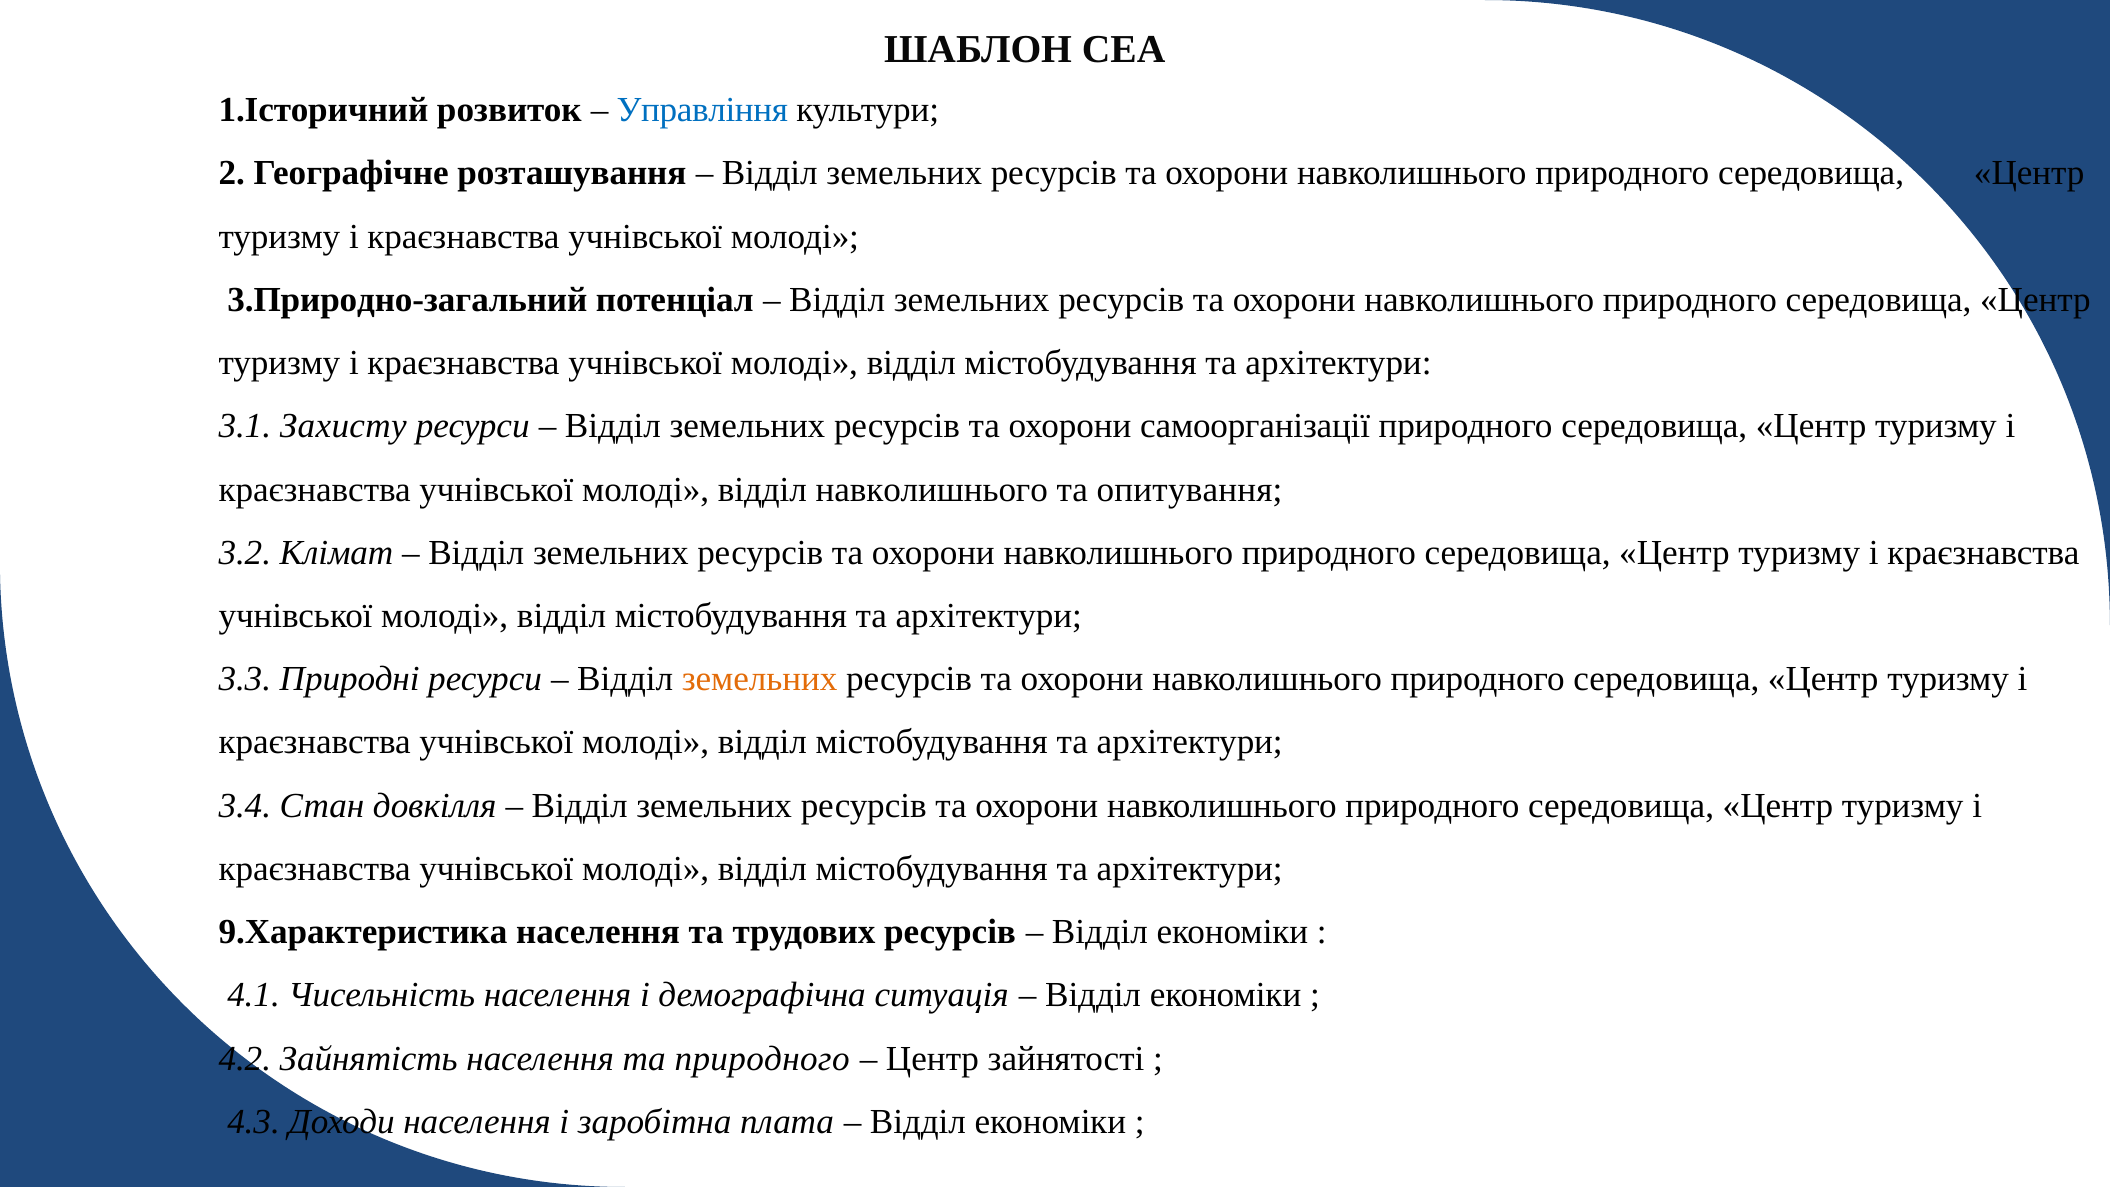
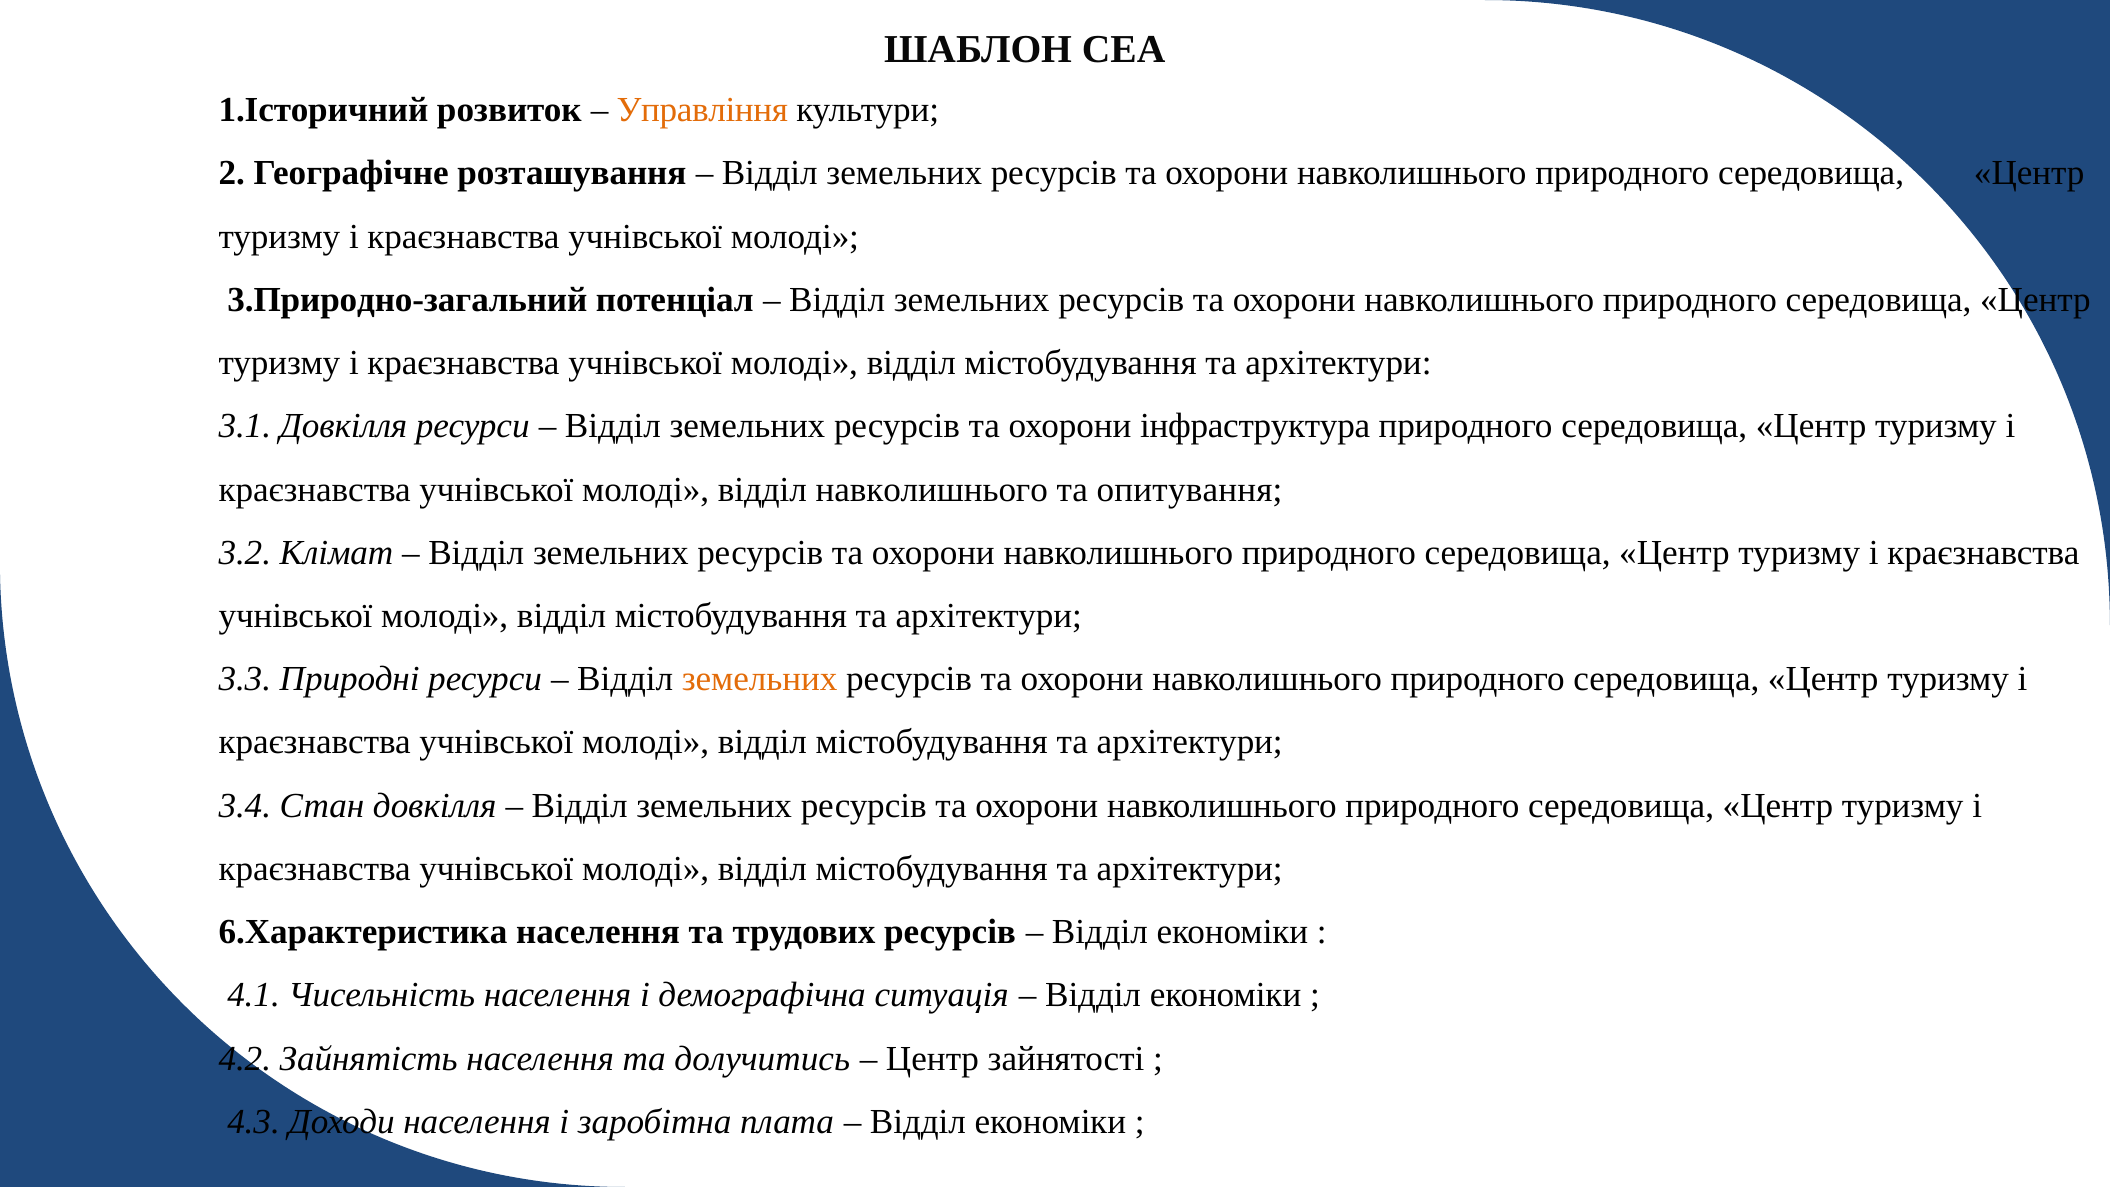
Управління colour: blue -> orange
3.1 Захисту: Захисту -> Довкілля
самоорганізації: самоорганізації -> інфраструктура
9.Характеристика: 9.Характеристика -> 6.Характеристика
та природного: природного -> долучитись
